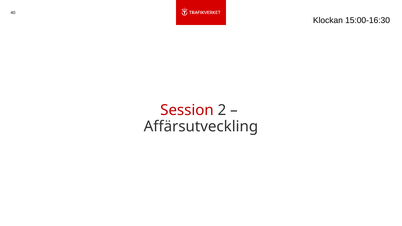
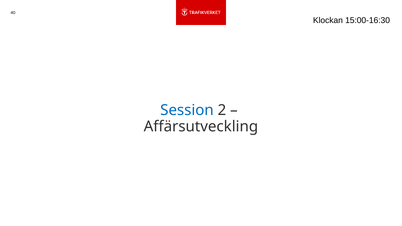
Session colour: red -> blue
